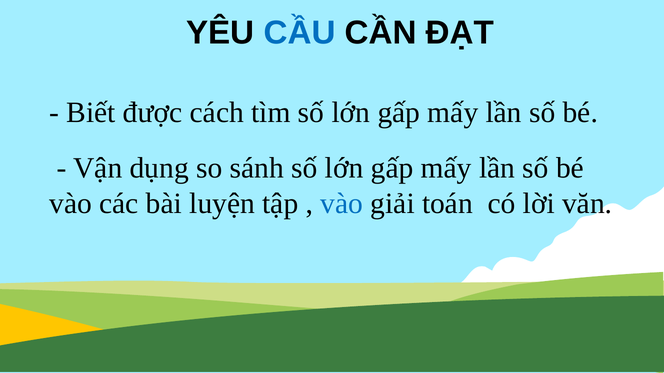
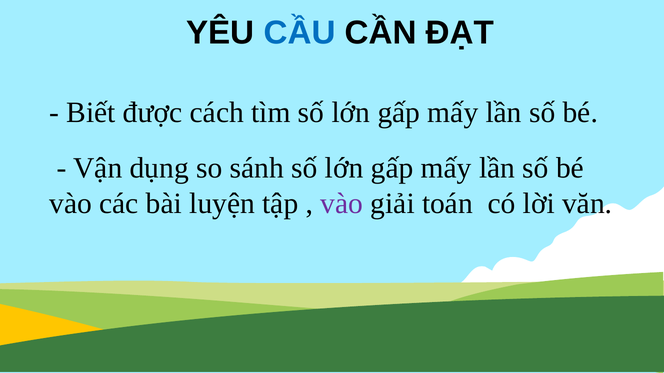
vào at (342, 204) colour: blue -> purple
